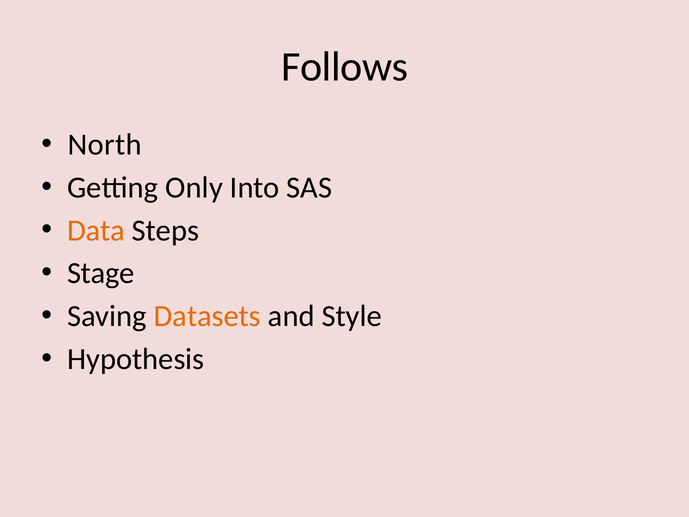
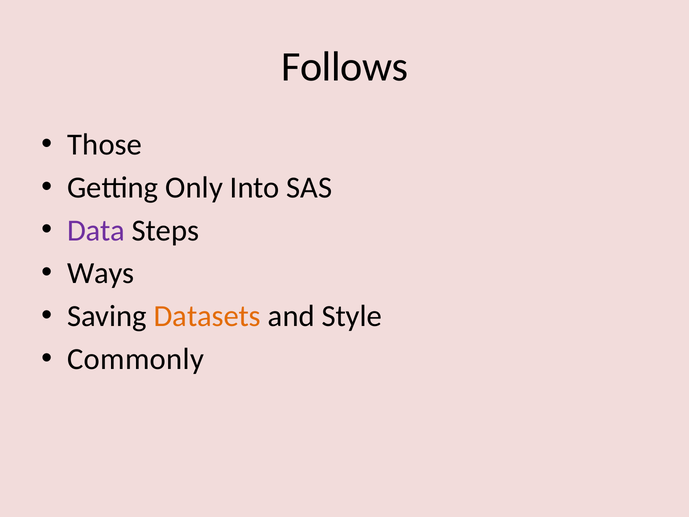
North: North -> Those
Data colour: orange -> purple
Stage: Stage -> Ways
Hypothesis: Hypothesis -> Commonly
